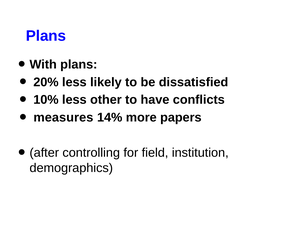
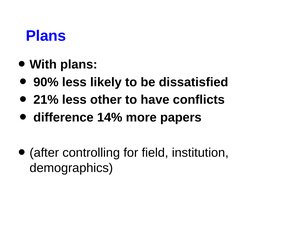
20%: 20% -> 90%
10%: 10% -> 21%
measures: measures -> difference
